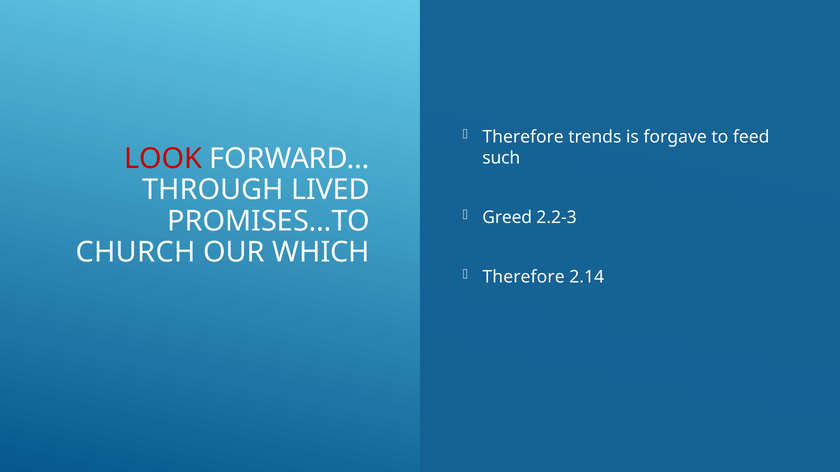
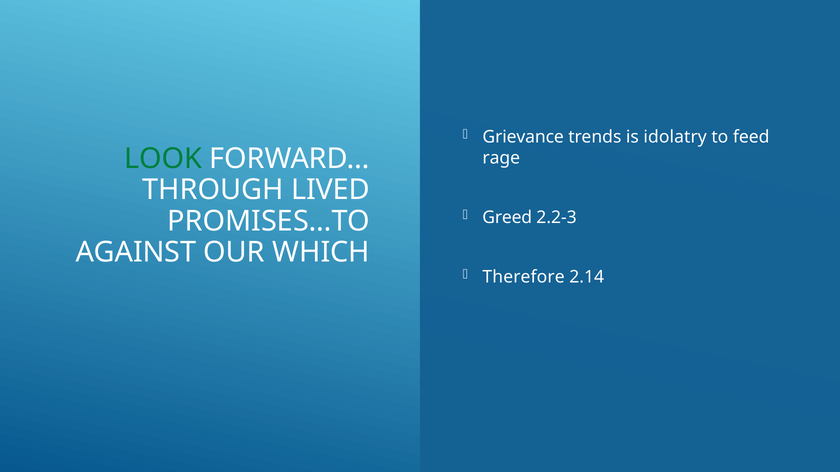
Therefore at (523, 137): Therefore -> Grievance
forgave: forgave -> idolatry
LOOK colour: red -> green
such: such -> rage
CHURCH: CHURCH -> AGAINST
